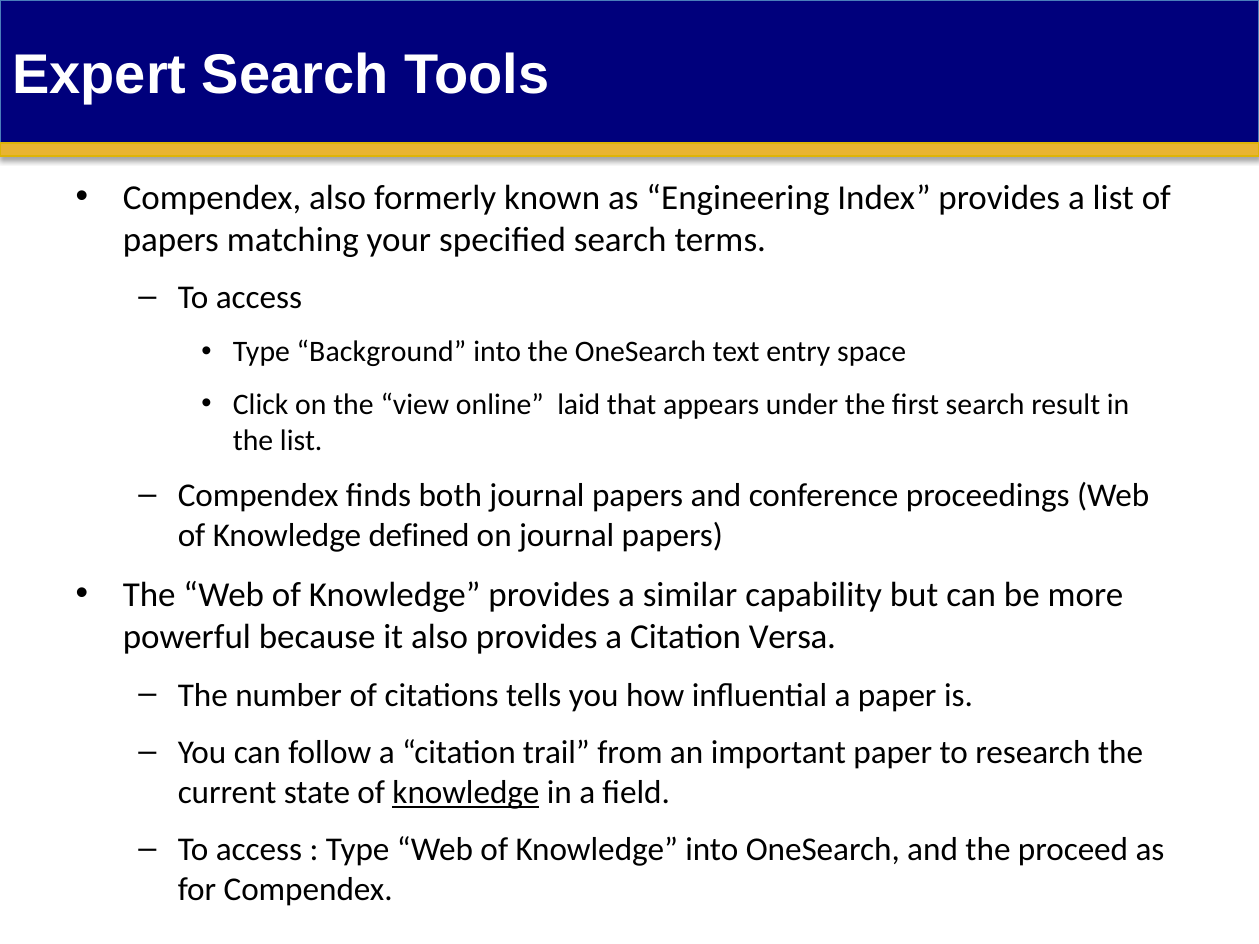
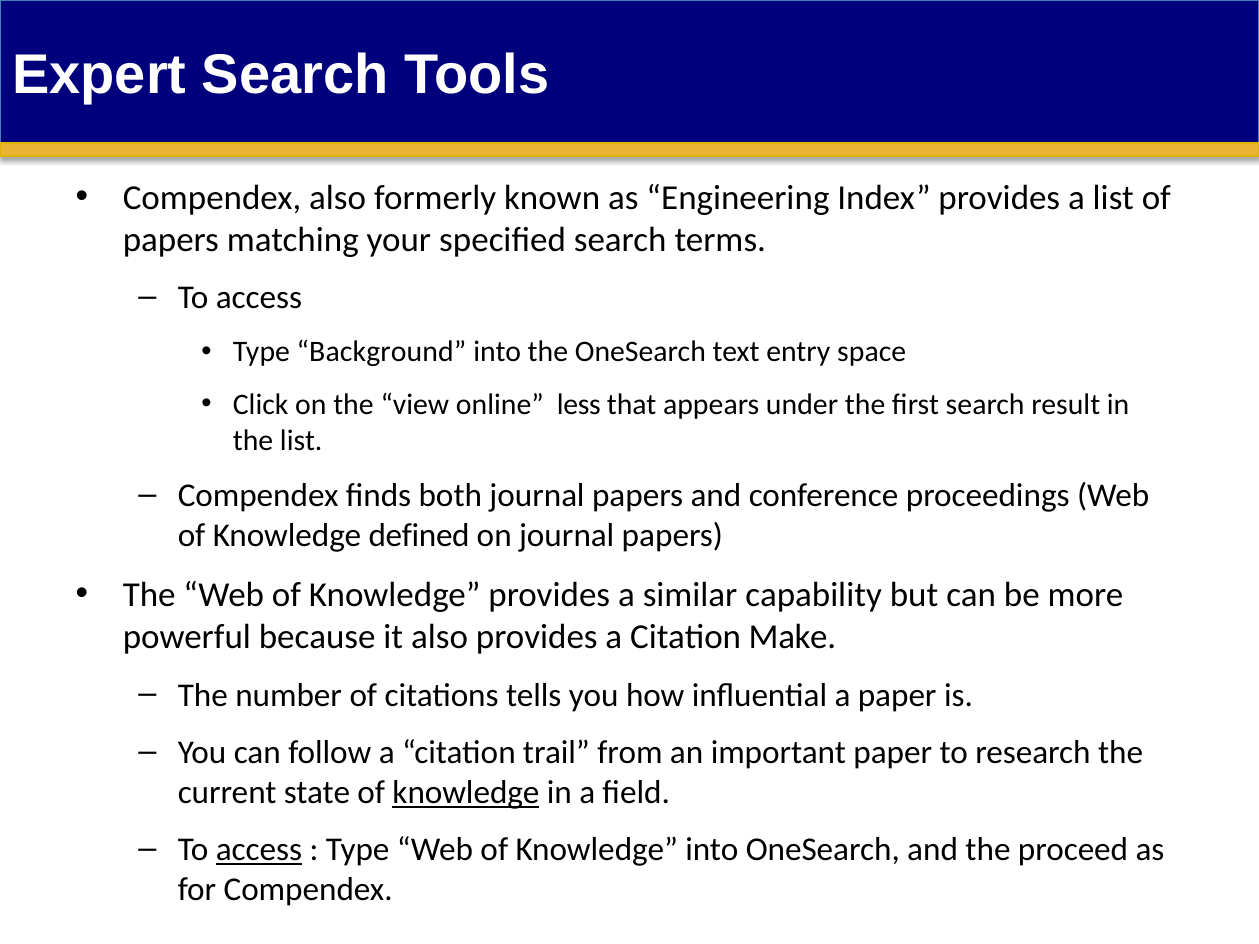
laid: laid -> less
Versa: Versa -> Make
access at (259, 850) underline: none -> present
